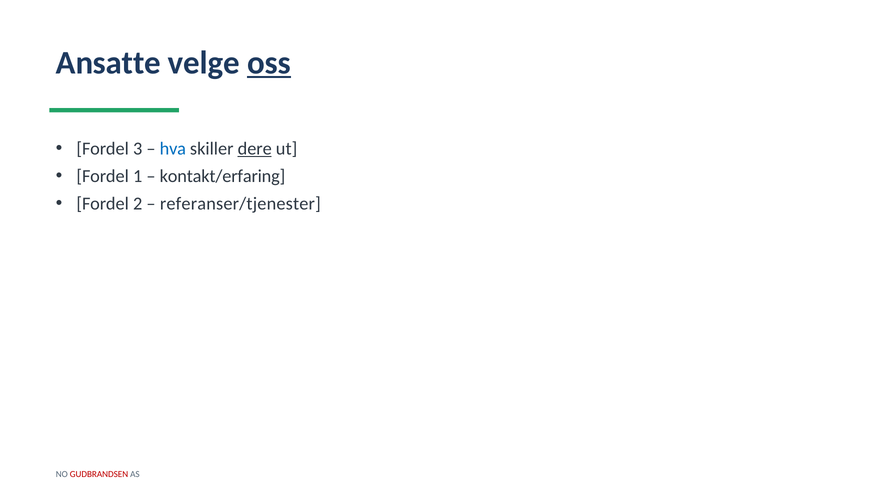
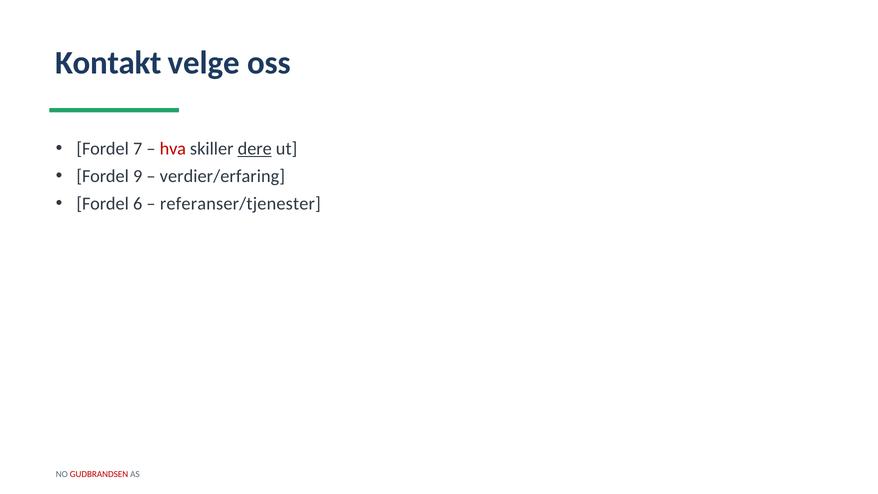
Ansatte: Ansatte -> Kontakt
oss underline: present -> none
3: 3 -> 7
hva colour: blue -> red
1: 1 -> 9
kontakt/erfaring: kontakt/erfaring -> verdier/erfaring
2: 2 -> 6
